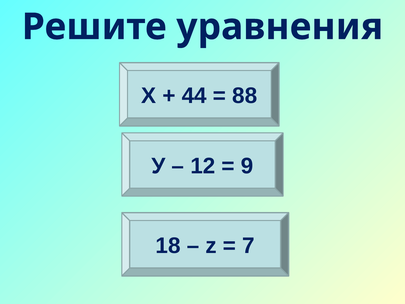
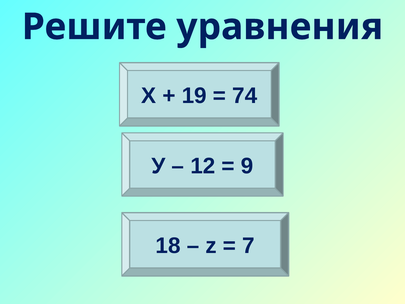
44: 44 -> 19
88: 88 -> 74
